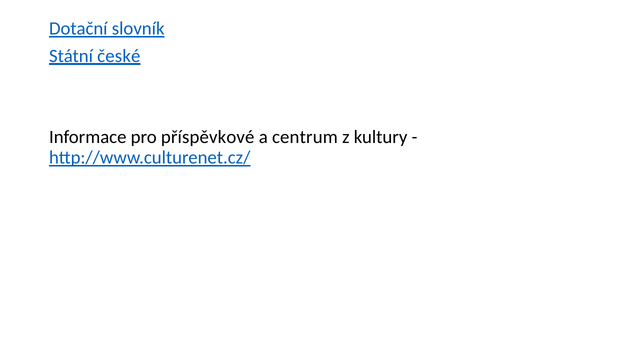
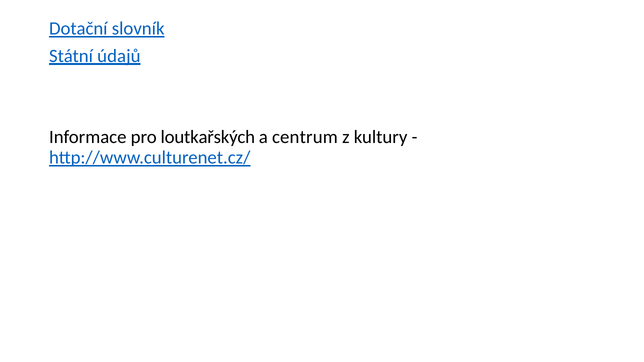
české: české -> údajů
příspěvkové: příspěvkové -> loutkařských
